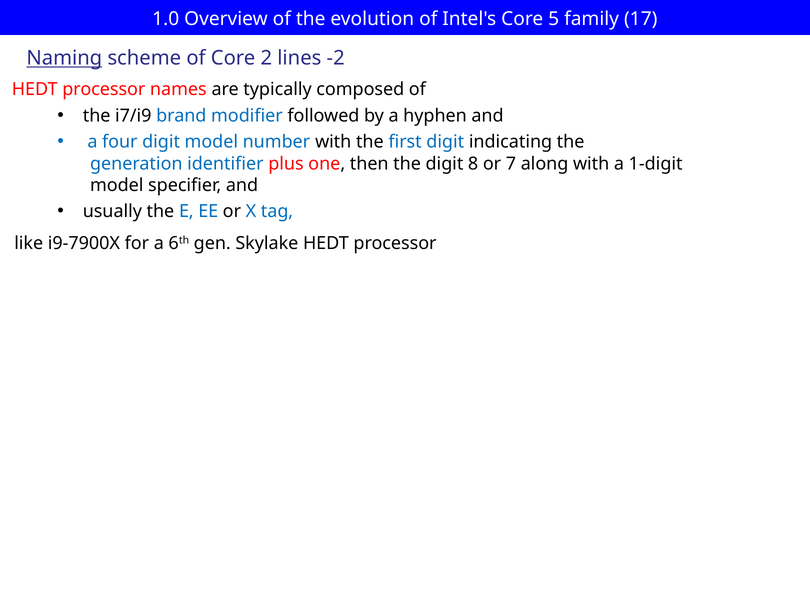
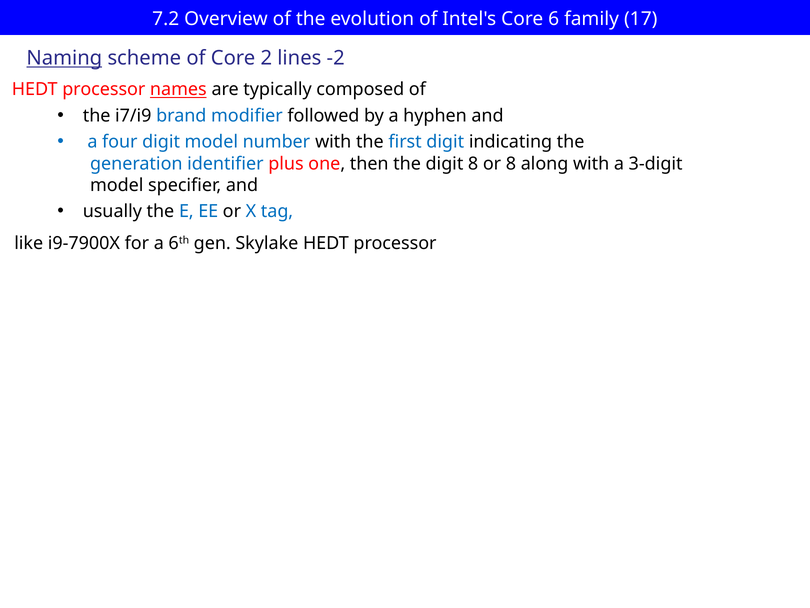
1.0: 1.0 -> 7.2
5: 5 -> 6
names underline: none -> present
or 7: 7 -> 8
1-digit: 1-digit -> 3-digit
